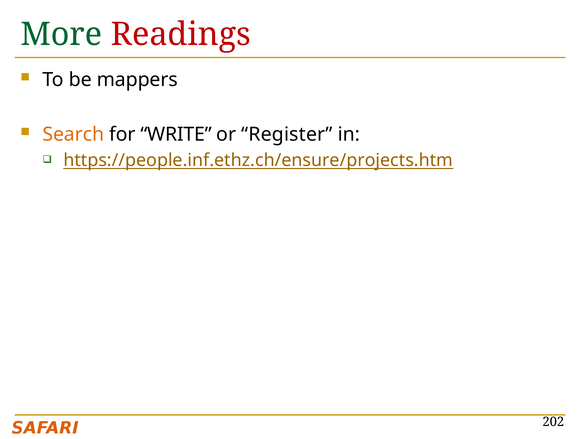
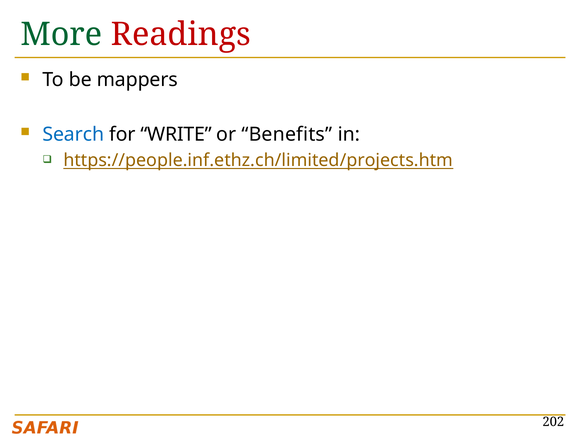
Search colour: orange -> blue
Register: Register -> Benefits
https://people.inf.ethz.ch/ensure/projects.htm: https://people.inf.ethz.ch/ensure/projects.htm -> https://people.inf.ethz.ch/limited/projects.htm
